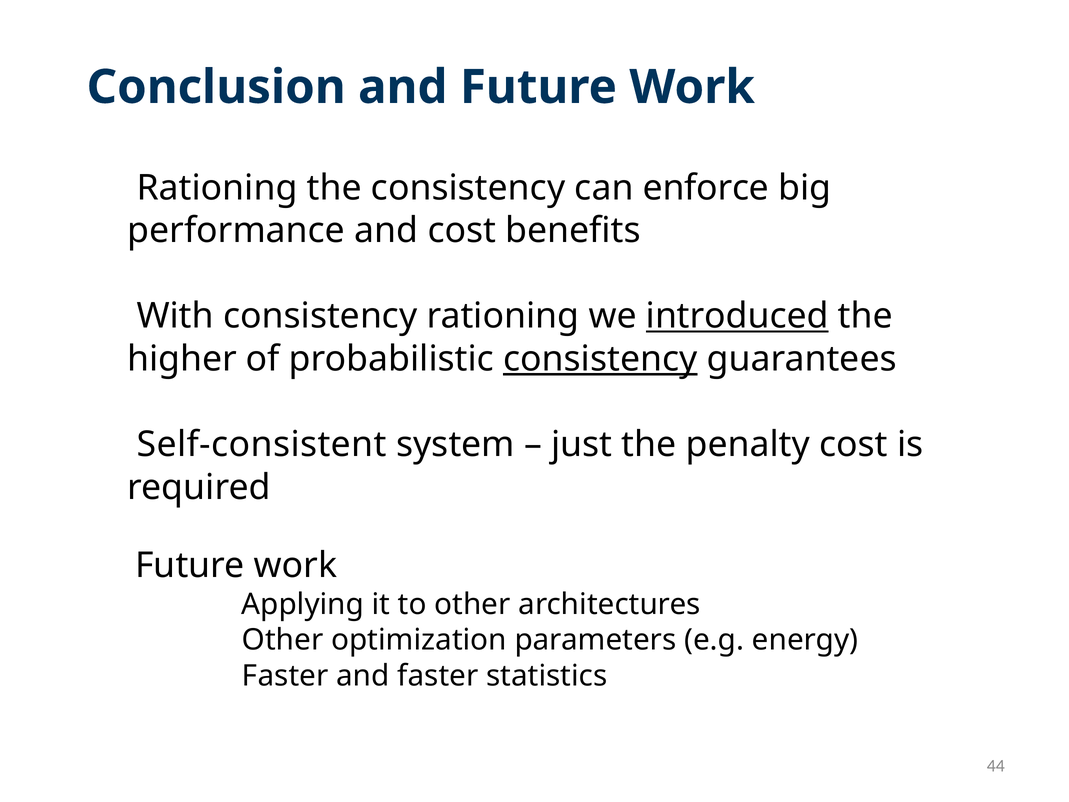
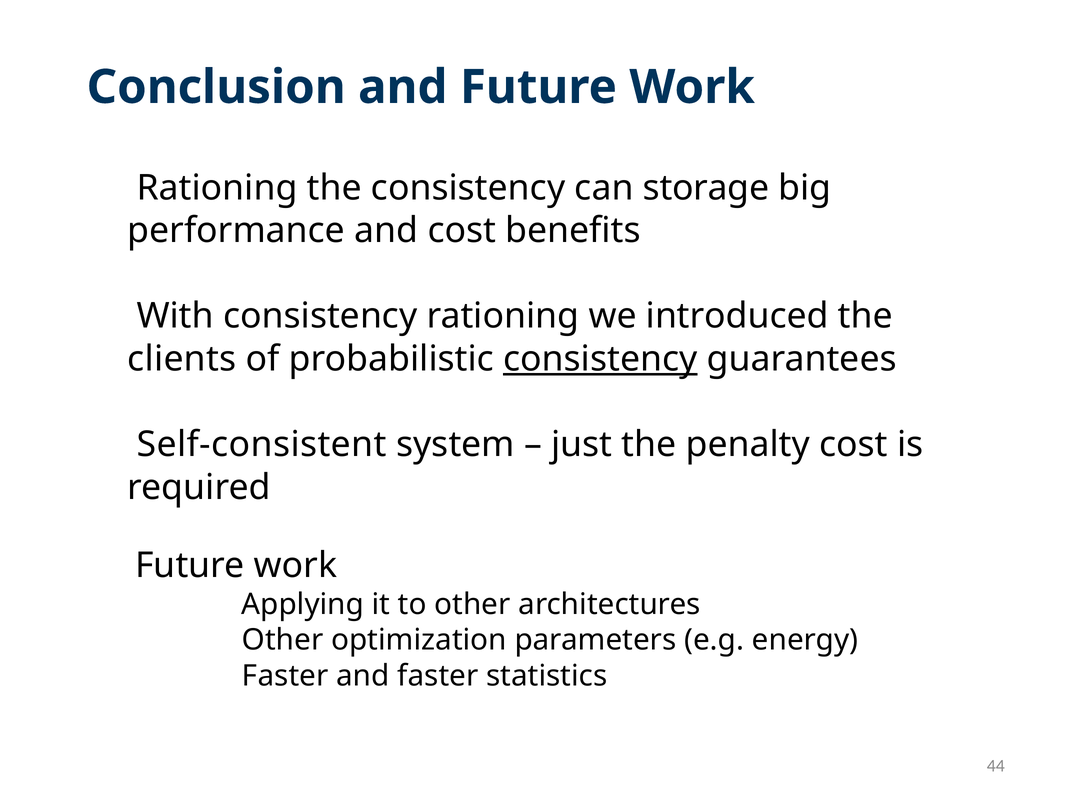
enforce: enforce -> storage
introduced underline: present -> none
higher: higher -> clients
